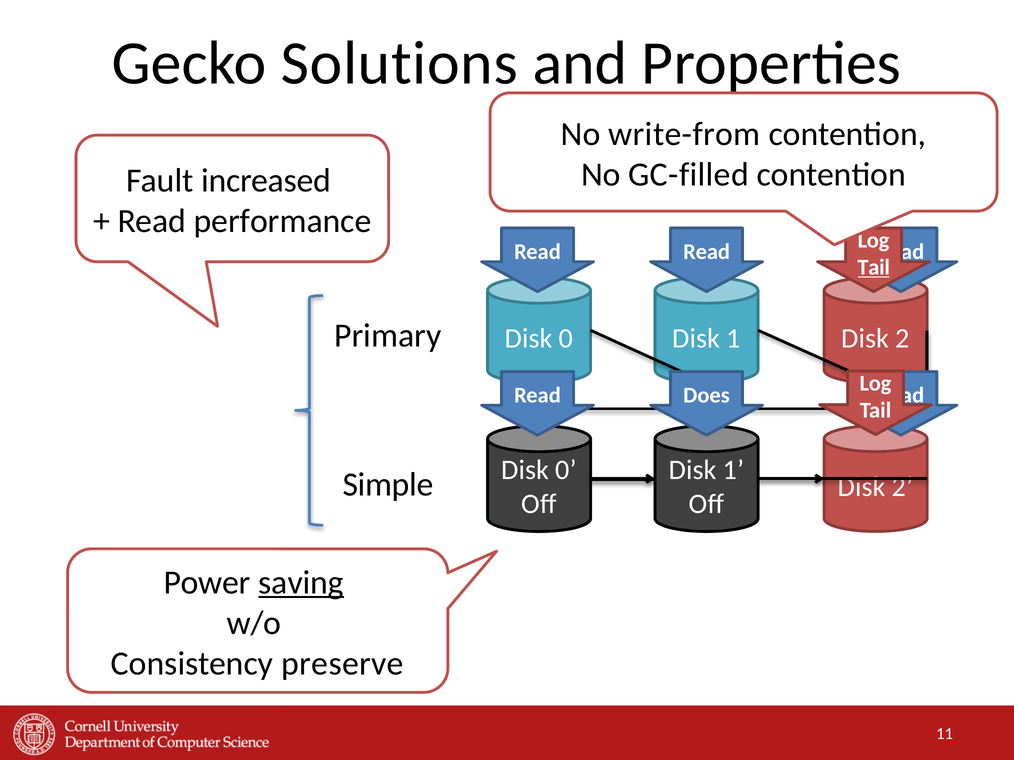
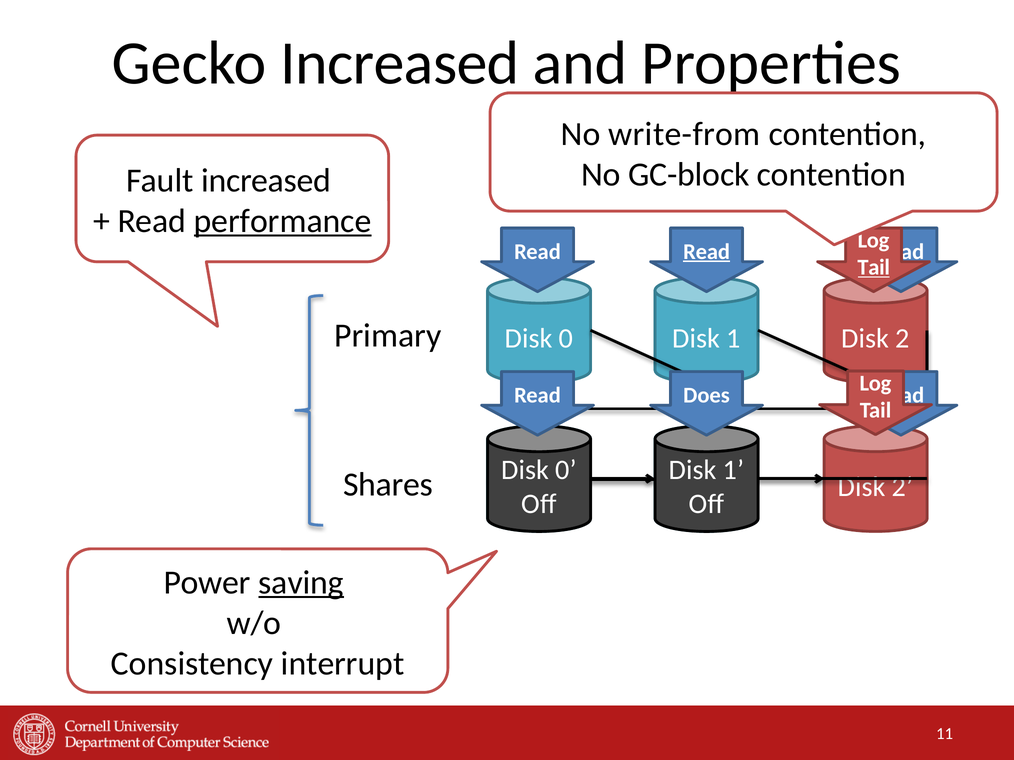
Gecko Solutions: Solutions -> Increased
GC-filled: GC-filled -> GC-block
performance underline: none -> present
Read at (707, 252) underline: none -> present
Simple: Simple -> Shares
preserve: preserve -> interrupt
